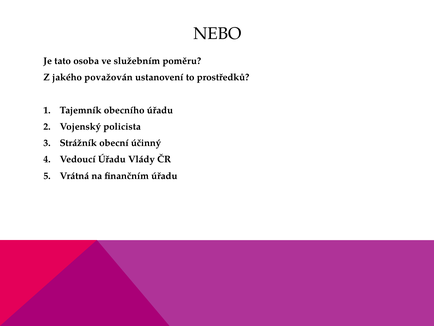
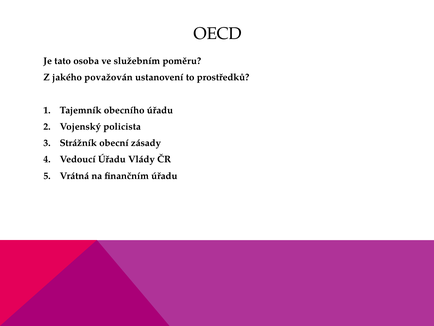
NEBO: NEBO -> OECD
účinný: účinný -> zásady
